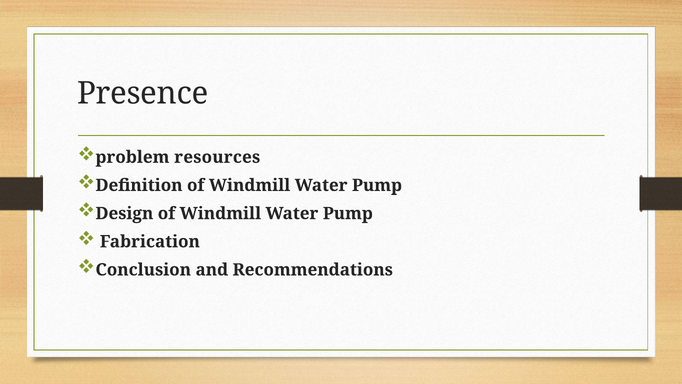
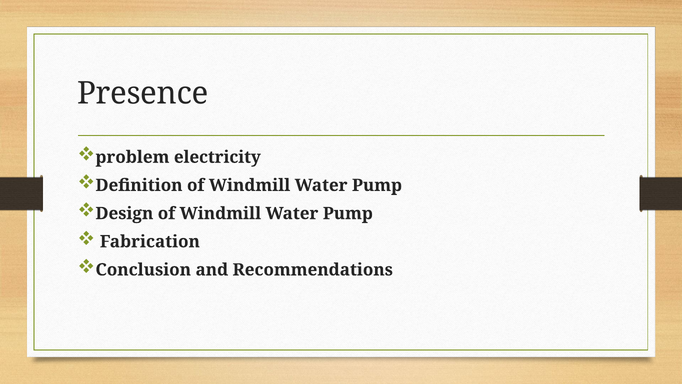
resources: resources -> electricity
